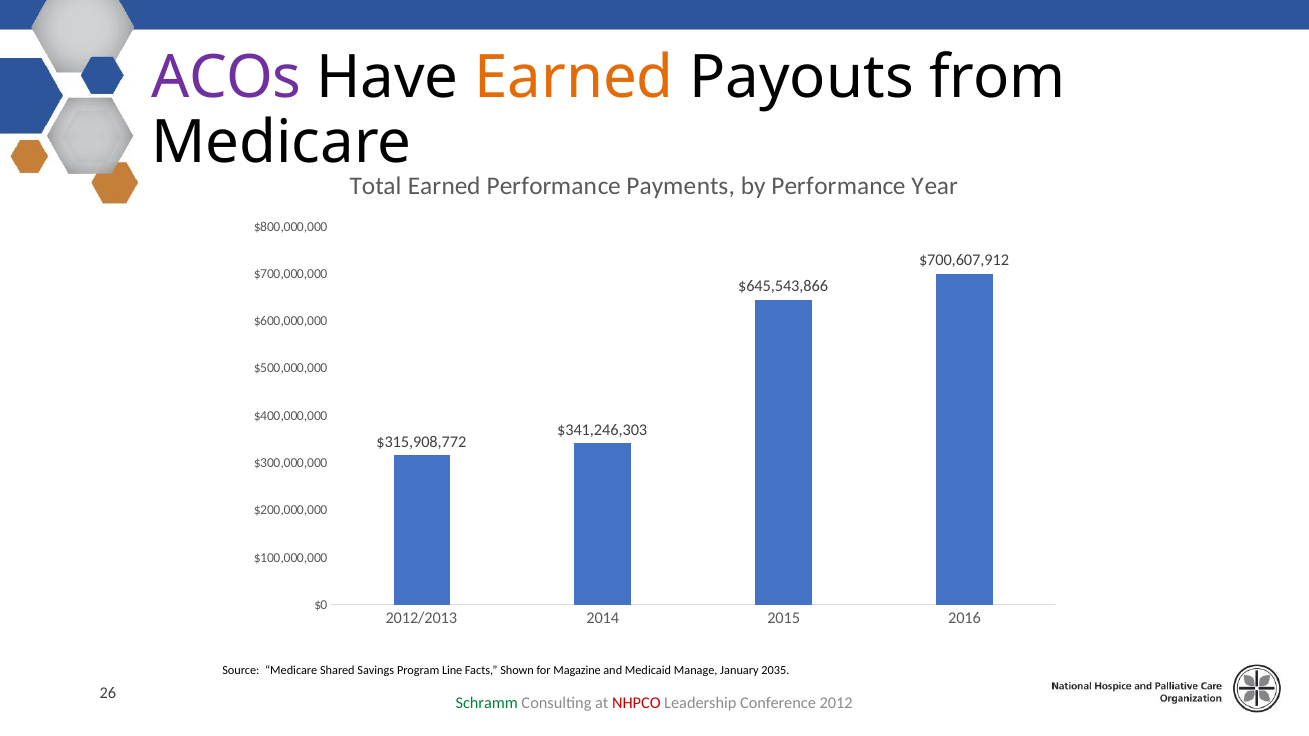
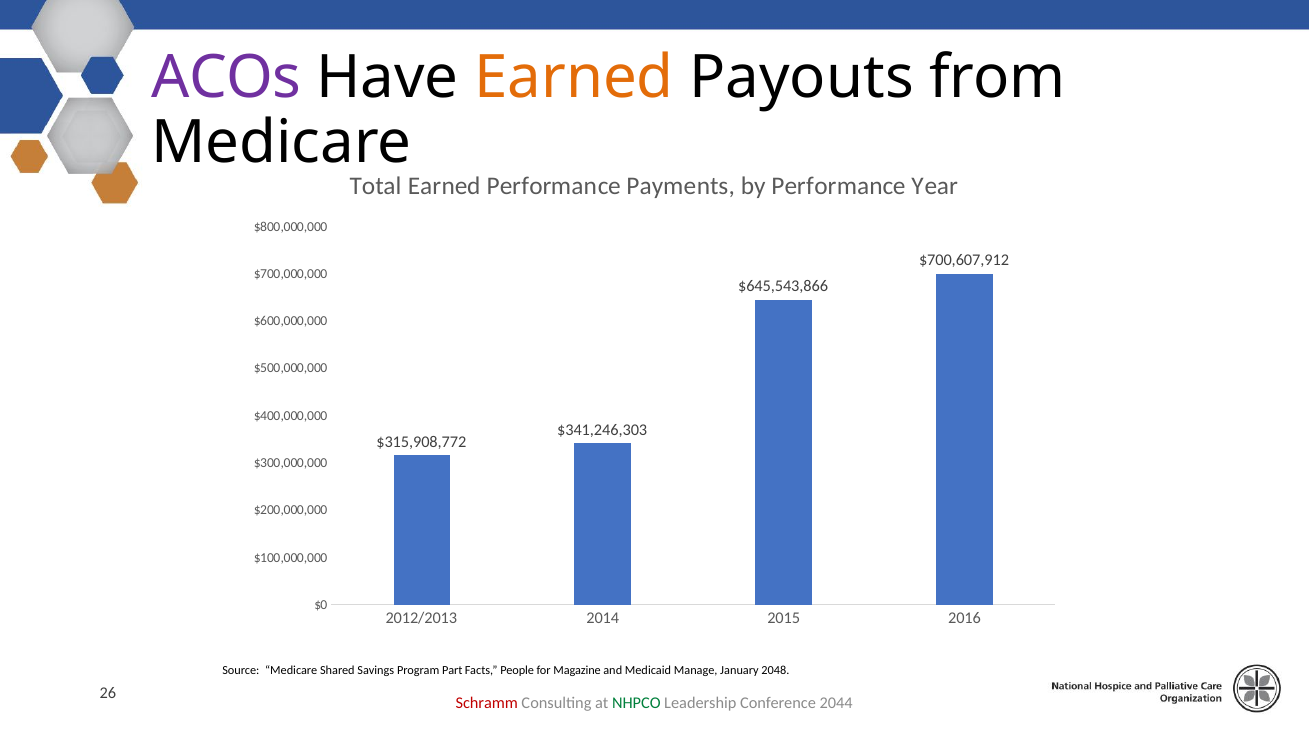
Line: Line -> Part
Shown: Shown -> People
2035: 2035 -> 2048
Schramm colour: green -> red
NHPCO colour: red -> green
2012: 2012 -> 2044
